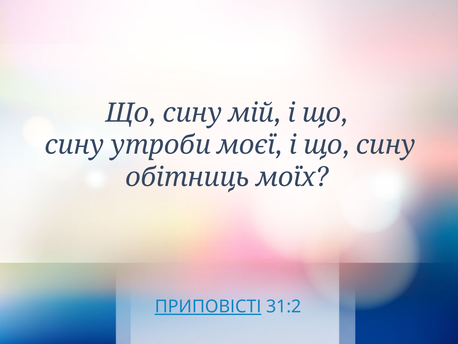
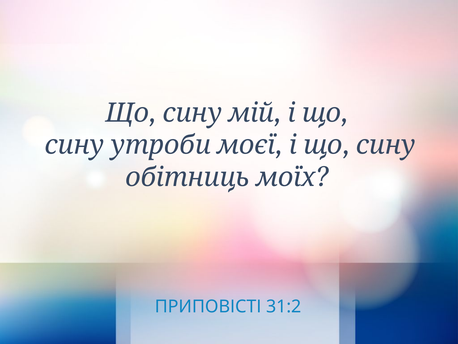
ПРИПОВІСТІ underline: present -> none
